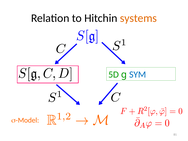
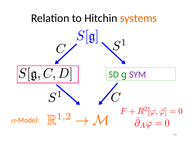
SYM colour: blue -> purple
